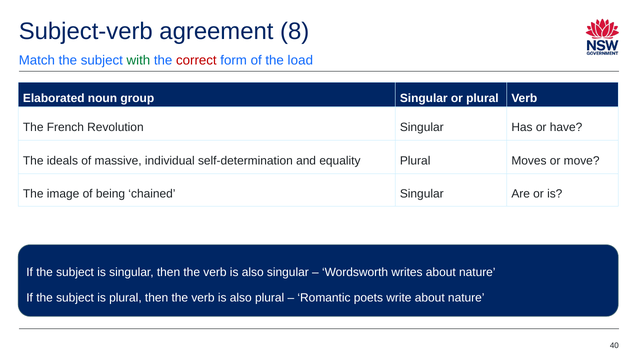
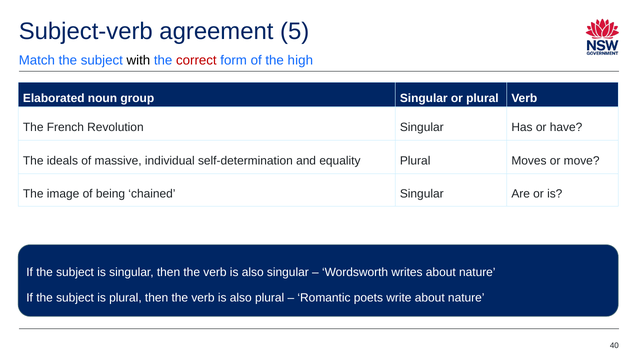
8: 8 -> 5
with colour: green -> black
load: load -> high
